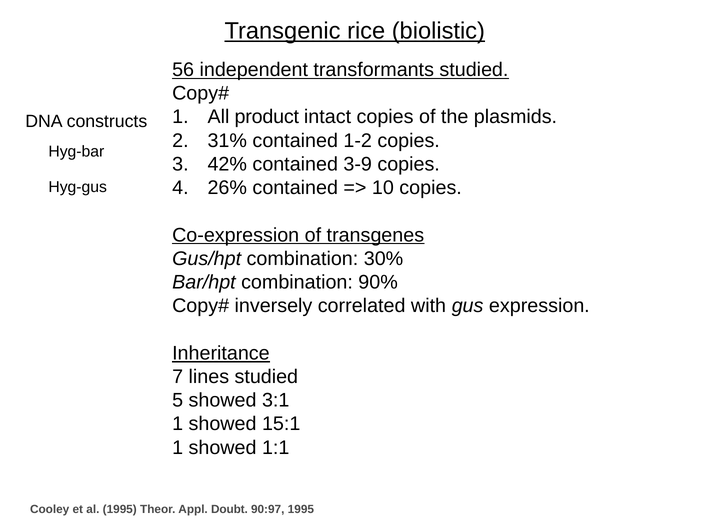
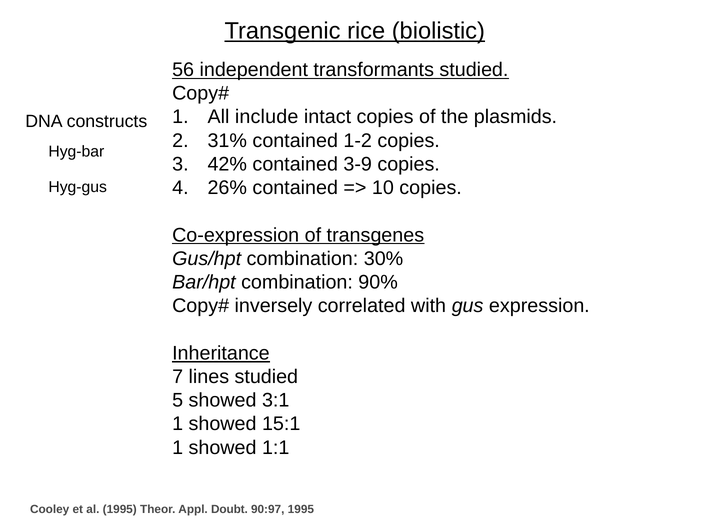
product: product -> include
